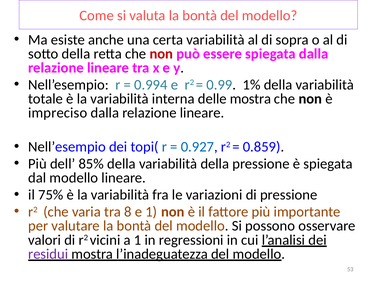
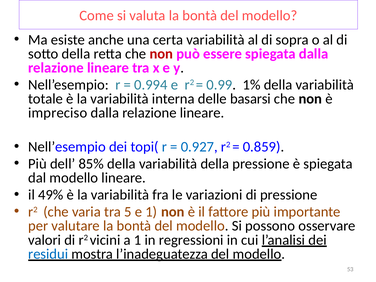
delle mostra: mostra -> basarsi
75%: 75% -> 49%
8: 8 -> 5
residui colour: purple -> blue
